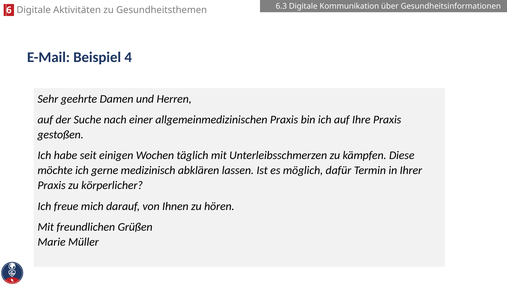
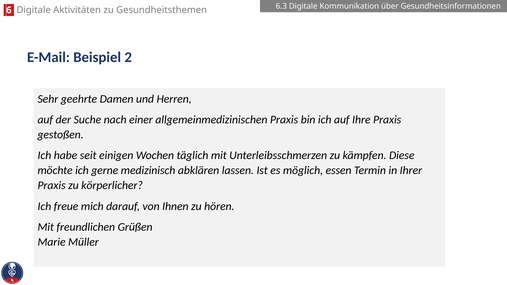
4: 4 -> 2
dafür: dafür -> essen
